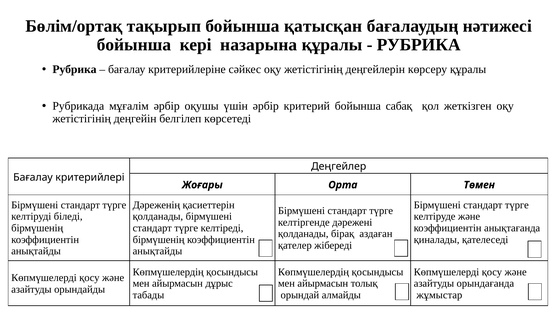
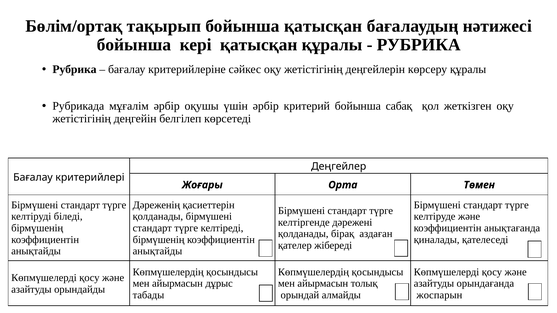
кері назарына: назарына -> қатысқан
жұмыстар: жұмыстар -> жоспарын
